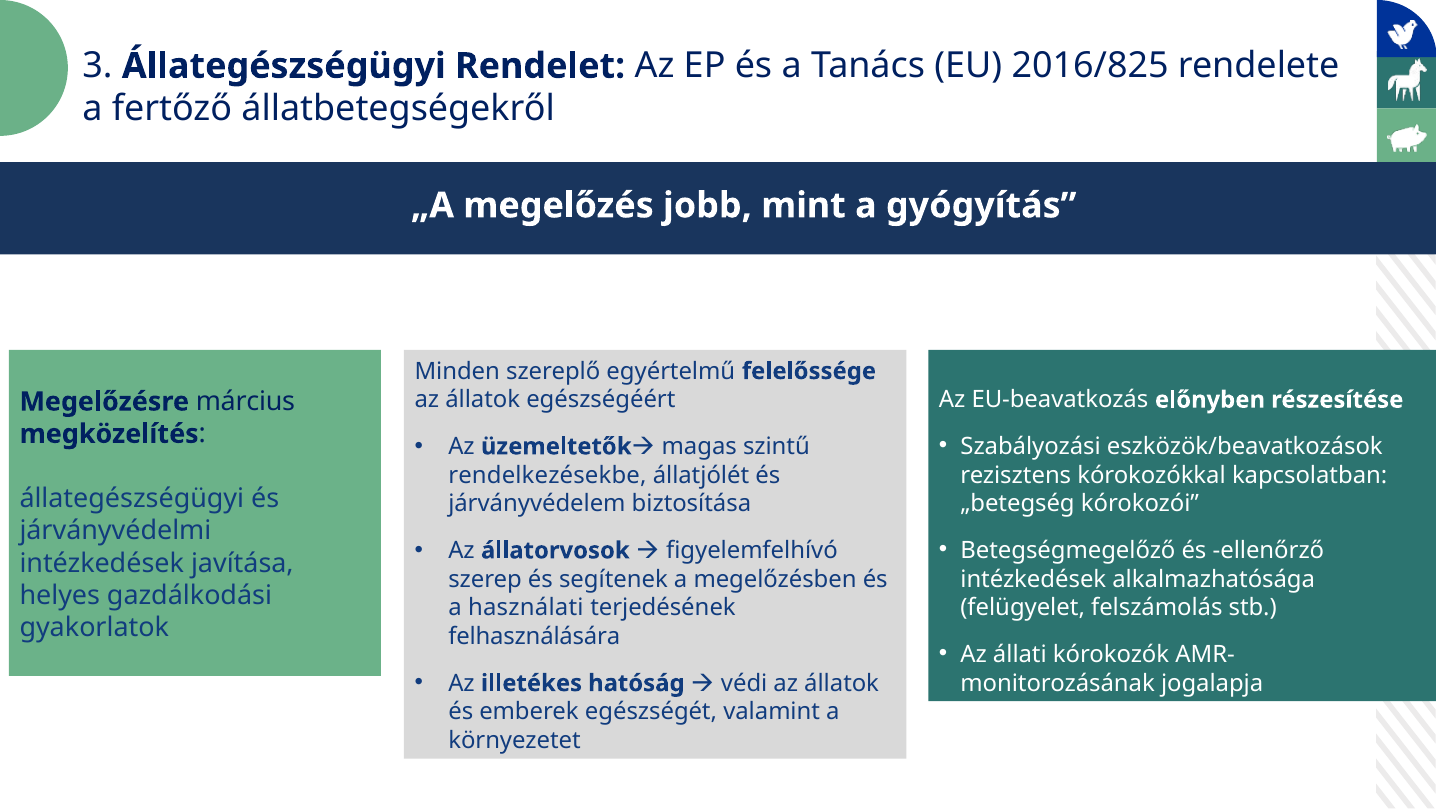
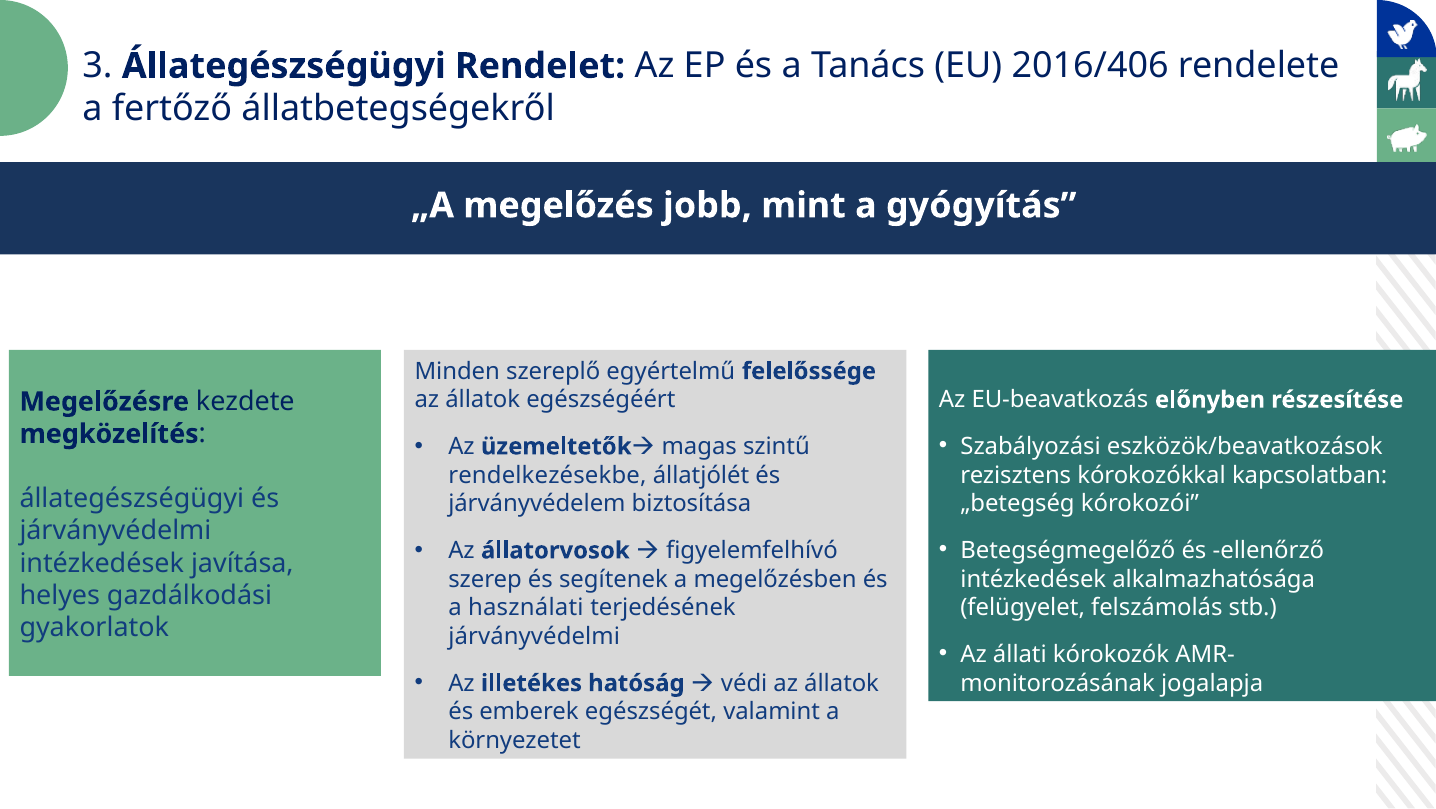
2016/825: 2016/825 -> 2016/406
március: március -> kezdete
felhasználására at (534, 637): felhasználására -> járványvédelmi
